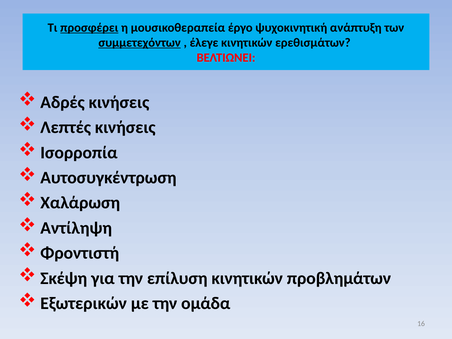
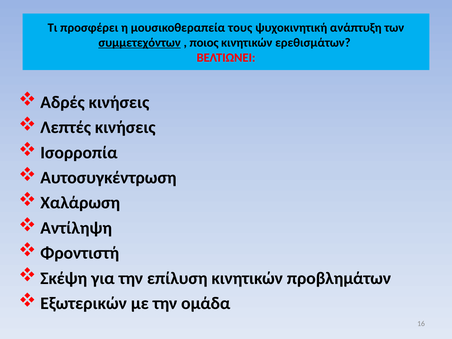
προσφέρει underline: present -> none
έργο: έργο -> τους
έλεγε: έλεγε -> ποιος
